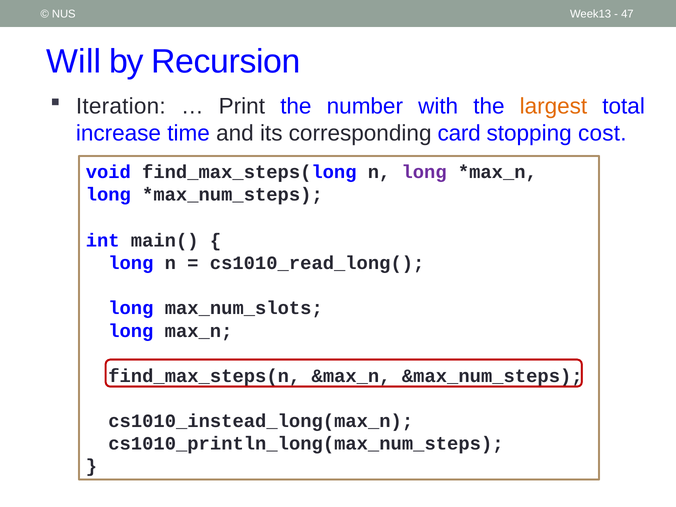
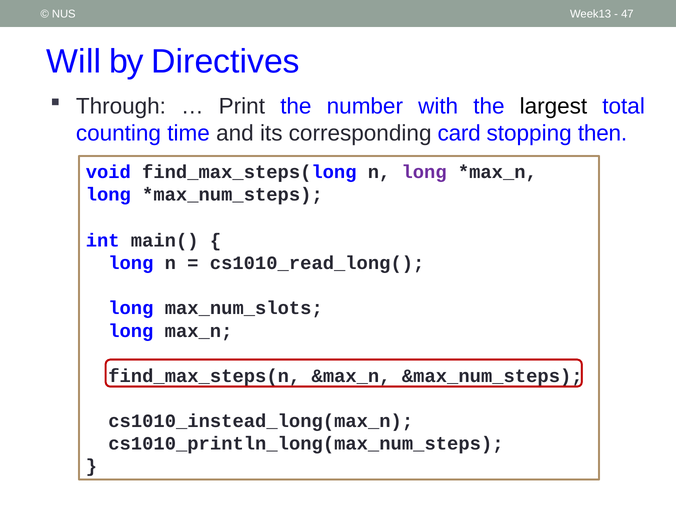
Recursion: Recursion -> Directives
Iteration: Iteration -> Through
largest colour: orange -> black
increase: increase -> counting
cost: cost -> then
